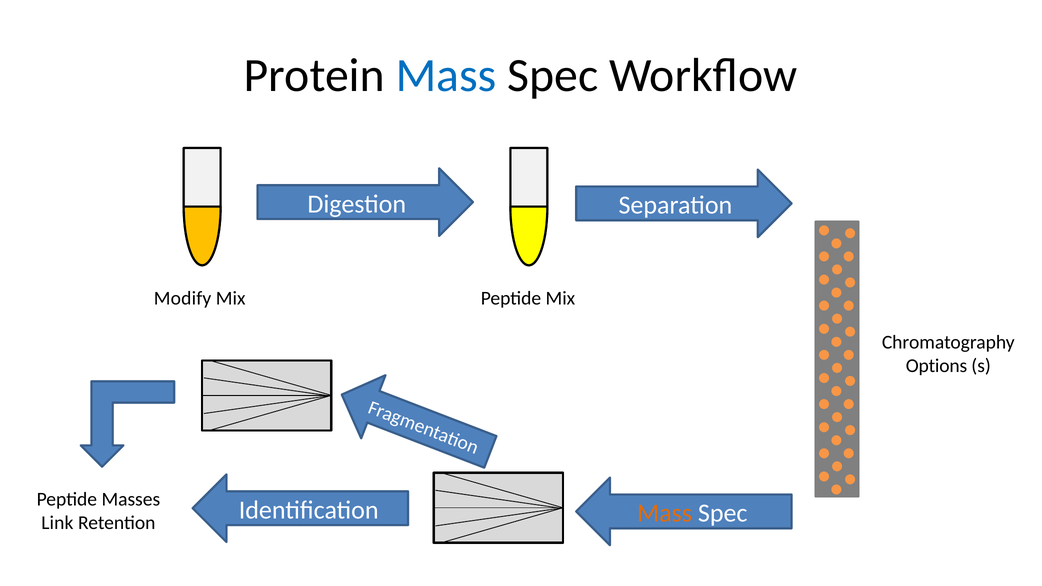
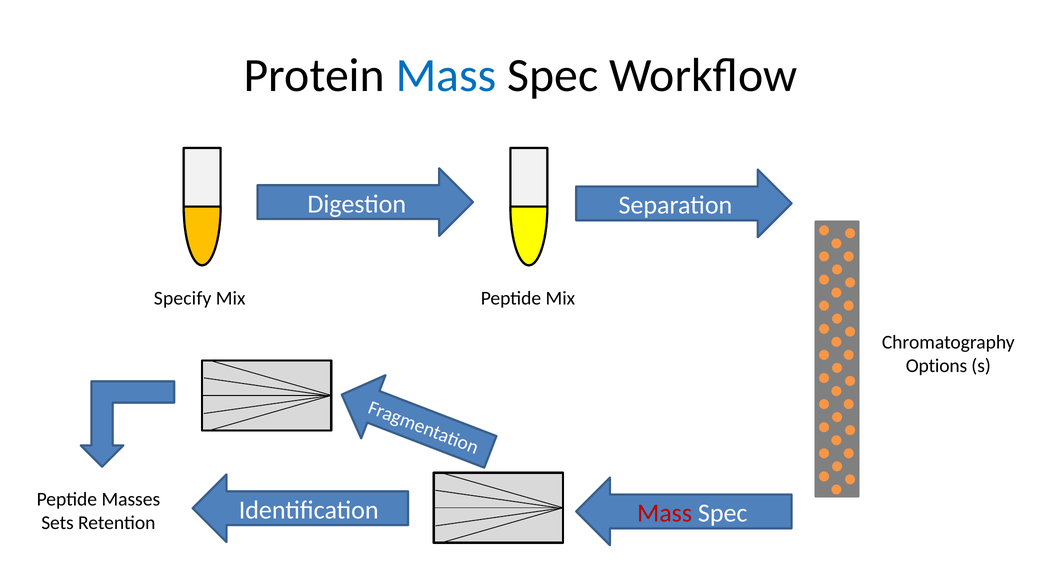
Modify: Modify -> Specify
Mass at (665, 513) colour: orange -> red
Link: Link -> Sets
